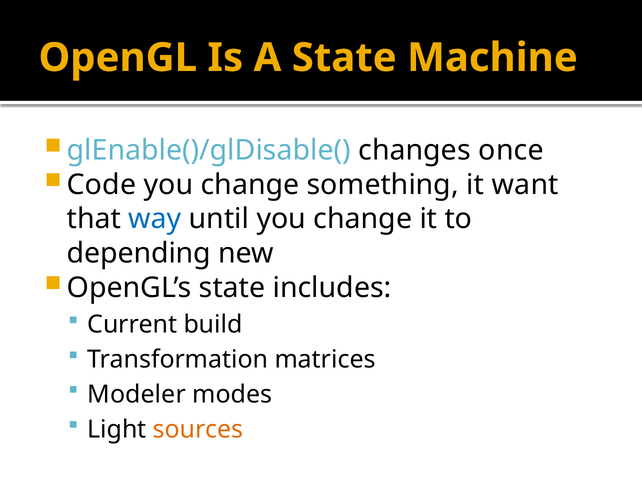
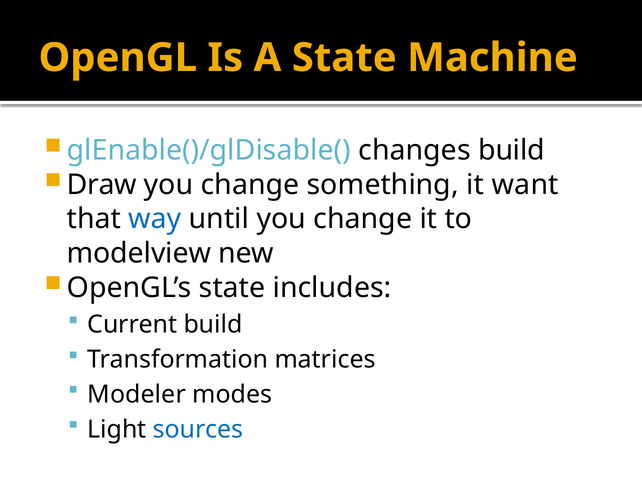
changes once: once -> build
Code: Code -> Draw
depending: depending -> modelview
sources colour: orange -> blue
